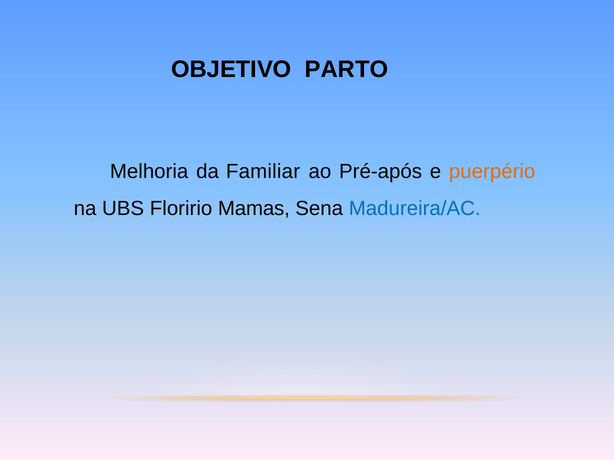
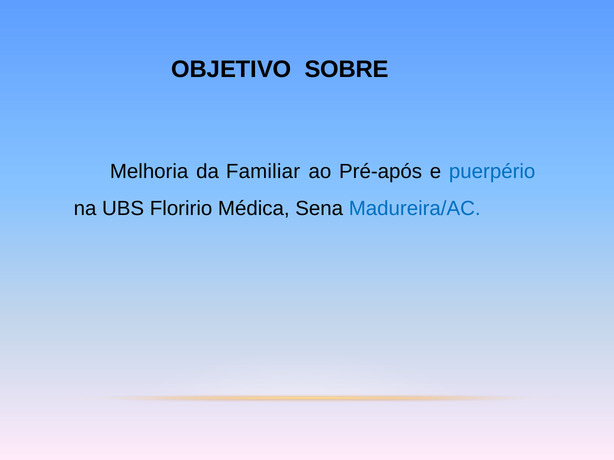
PARTO: PARTO -> SOBRE
puerpério colour: orange -> blue
Mamas: Mamas -> Médica
